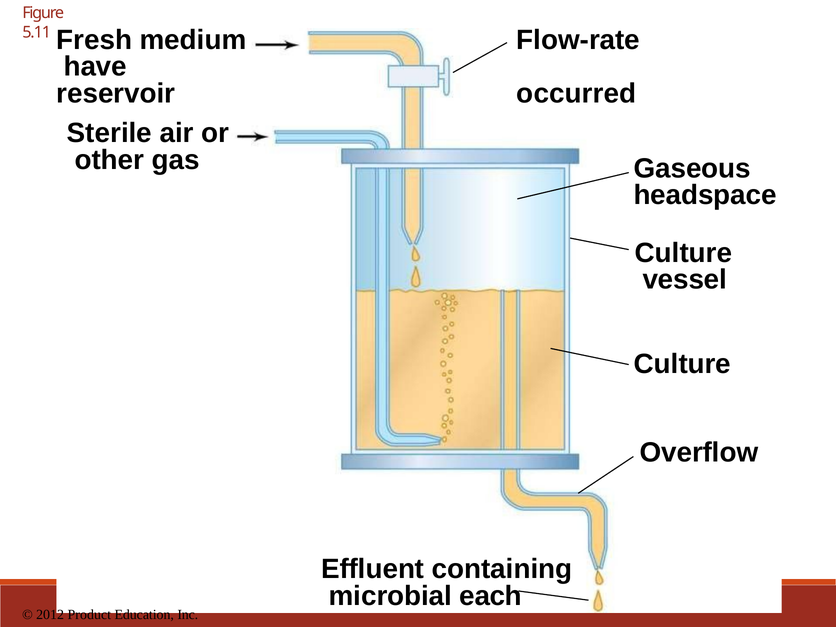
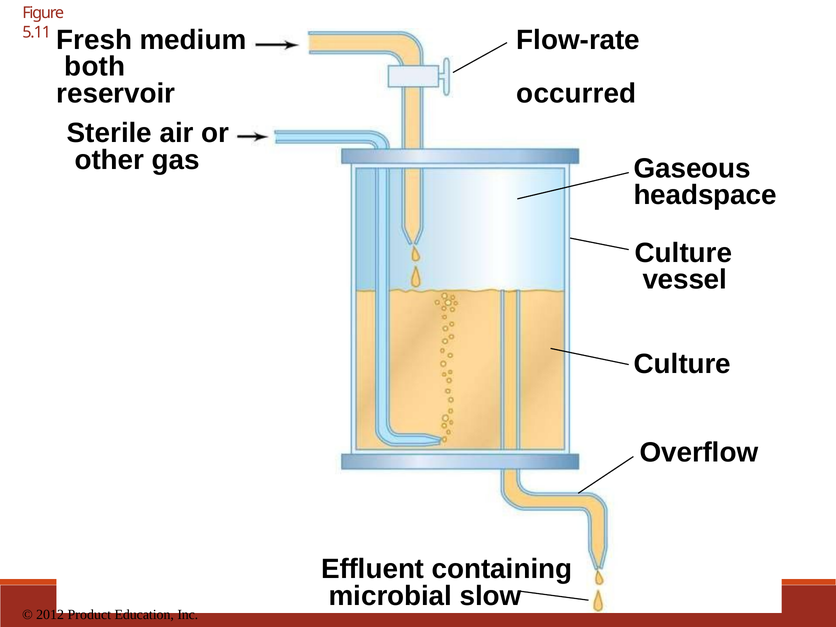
have: have -> both
each: each -> slow
